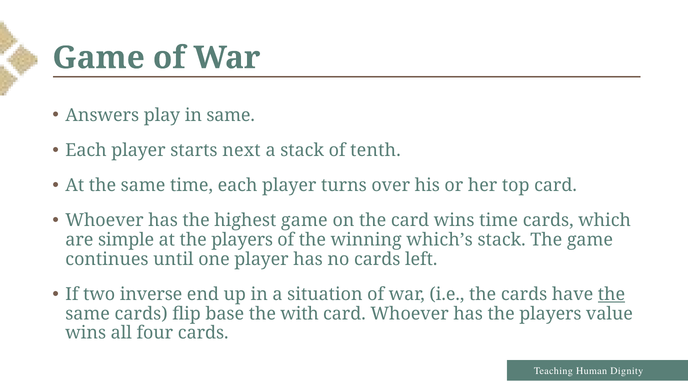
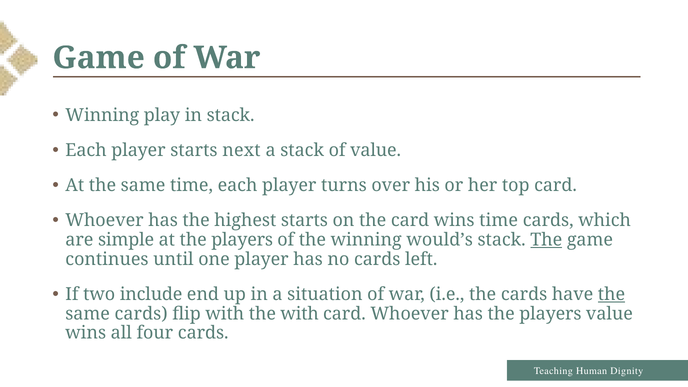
Answers at (102, 115): Answers -> Winning
in same: same -> stack
of tenth: tenth -> value
highest game: game -> starts
which’s: which’s -> would’s
The at (546, 240) underline: none -> present
inverse: inverse -> include
flip base: base -> with
